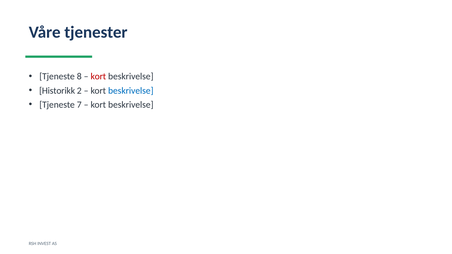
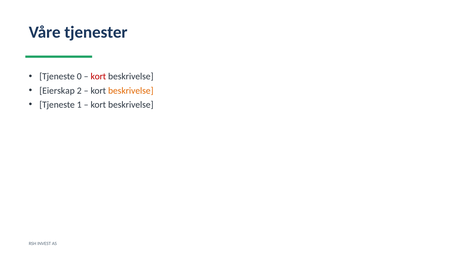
8: 8 -> 0
Historikk: Historikk -> Eierskap
beskrivelse at (131, 91) colour: blue -> orange
7: 7 -> 1
